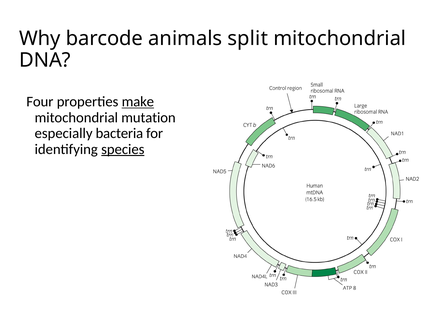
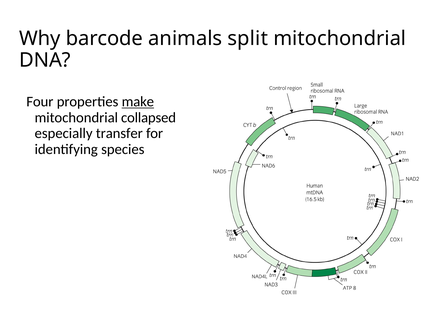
mutation: mutation -> collapsed
bacteria: bacteria -> transfer
species underline: present -> none
